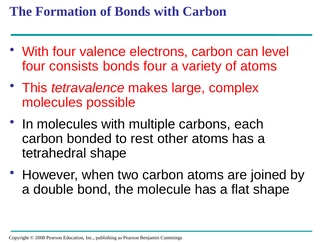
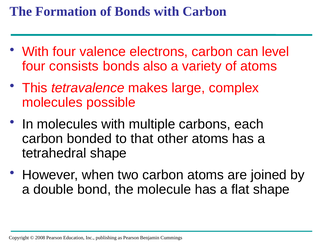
bonds four: four -> also
rest: rest -> that
